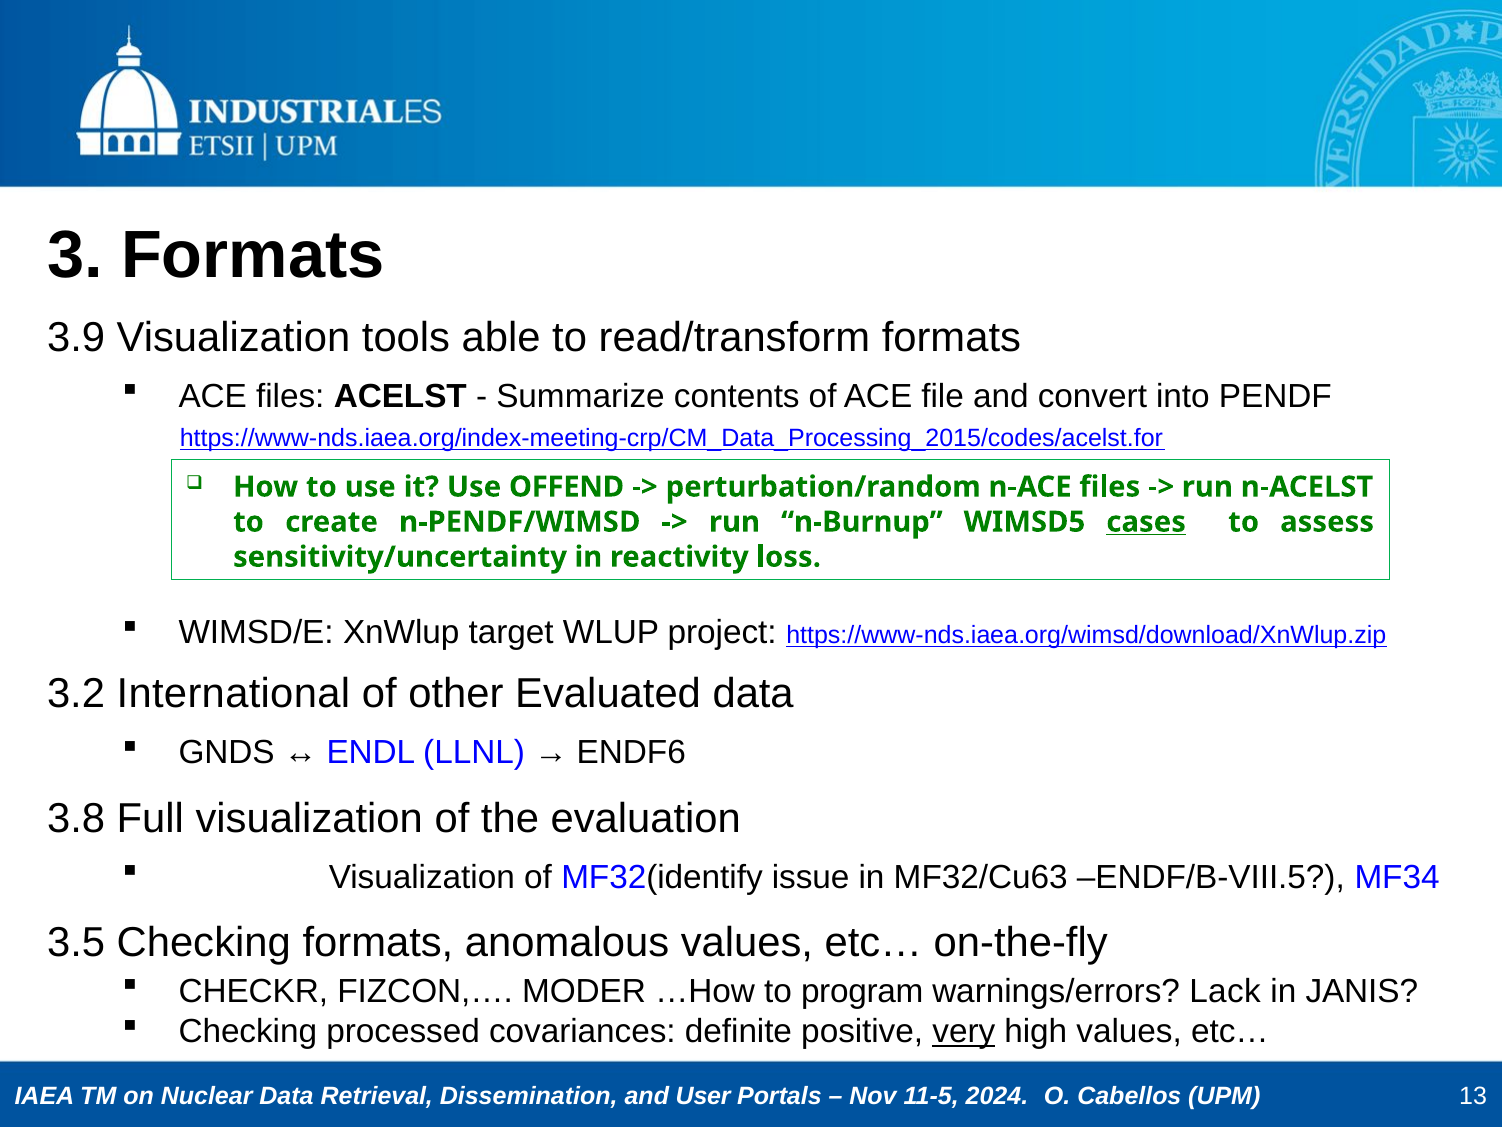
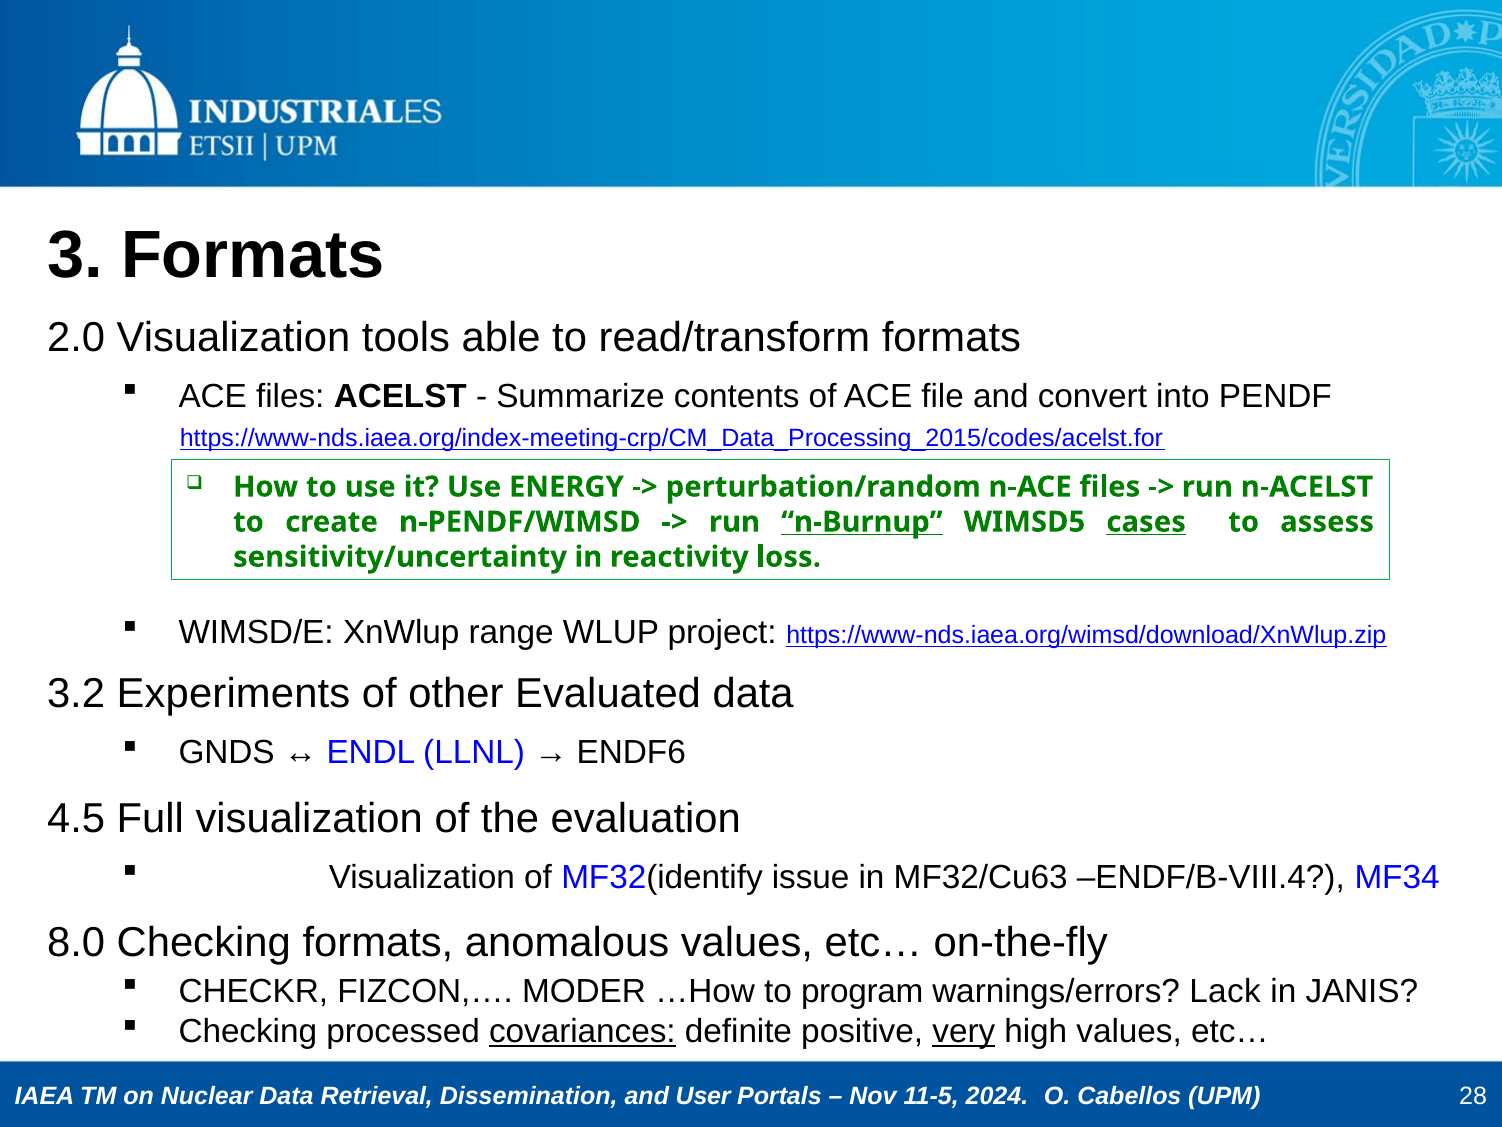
3.9: 3.9 -> 2.0
OFFEND: OFFEND -> ENERGY
n-Burnup underline: none -> present
target: target -> range
International: International -> Experiments
3.8: 3.8 -> 4.5
ENDF/B-VIII.5: ENDF/B-VIII.5 -> ENDF/B-VIII.4
3.5: 3.5 -> 8.0
covariances underline: none -> present
13: 13 -> 28
